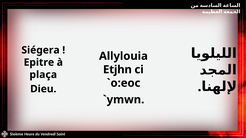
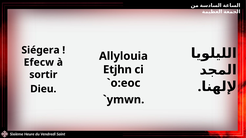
Epitre: Epitre -> Efecw
plaça: plaça -> sortir
